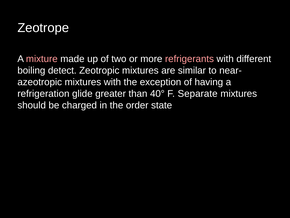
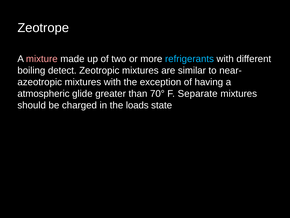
refrigerants at (189, 59) colour: pink -> light blue
refrigeration: refrigeration -> atmospheric
40°: 40° -> 70°
order: order -> loads
